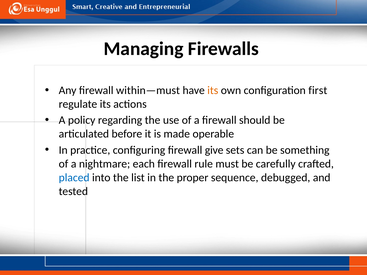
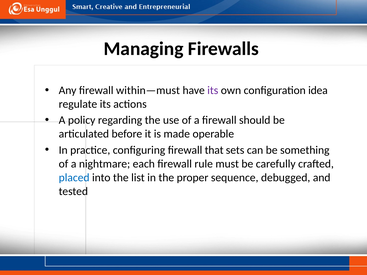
its at (213, 90) colour: orange -> purple
first: first -> idea
give: give -> that
